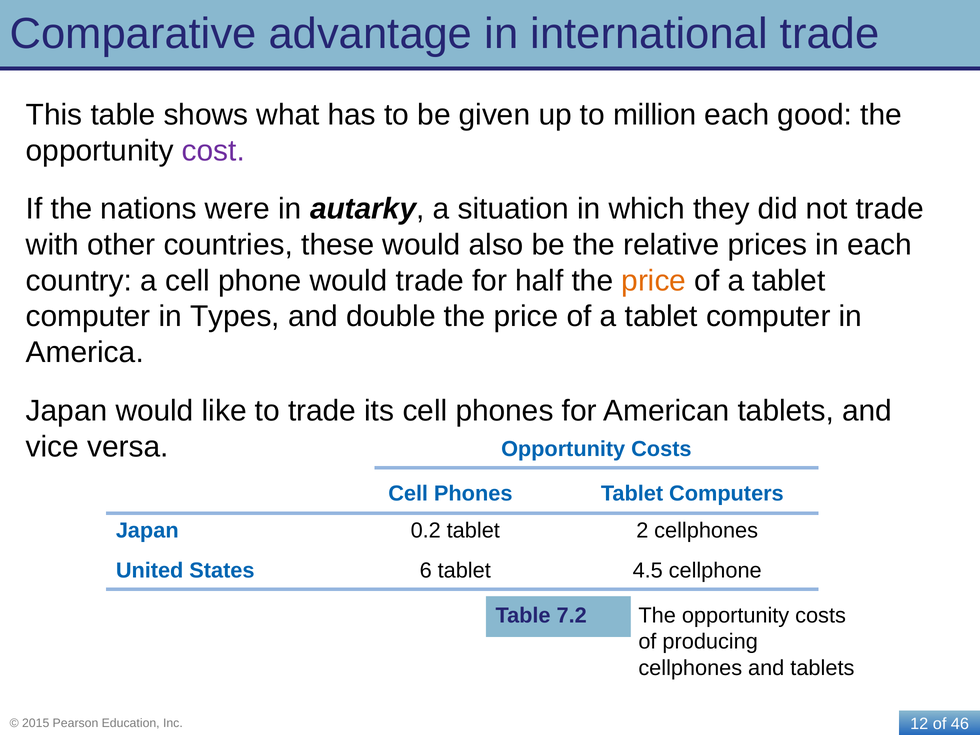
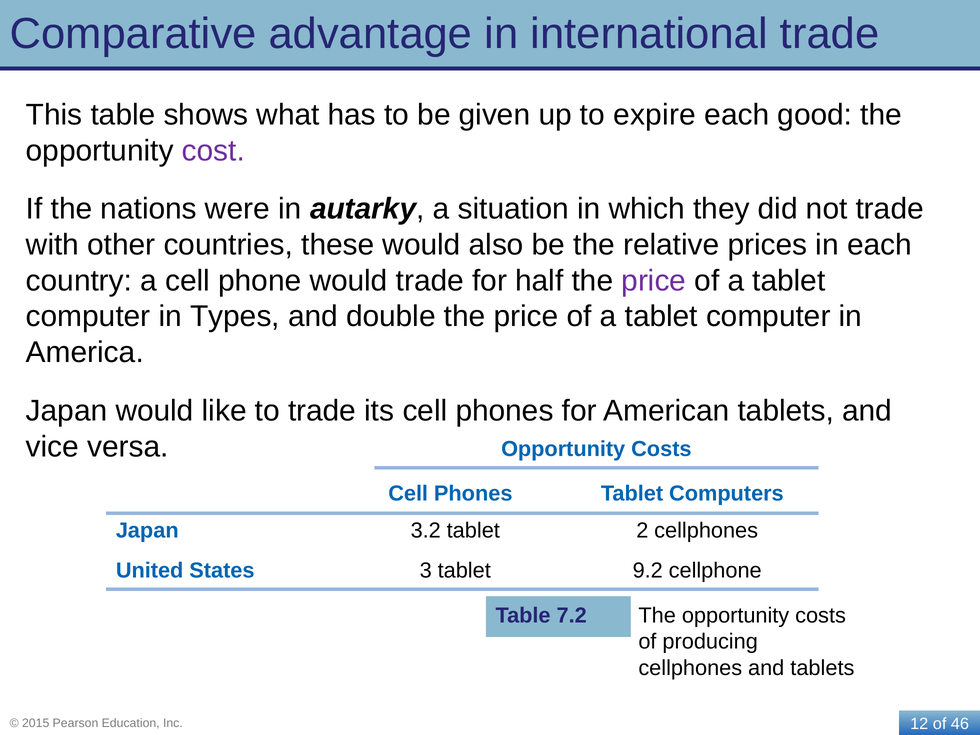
million: million -> expire
price at (654, 281) colour: orange -> purple
0.2: 0.2 -> 3.2
6: 6 -> 3
4.5: 4.5 -> 9.2
